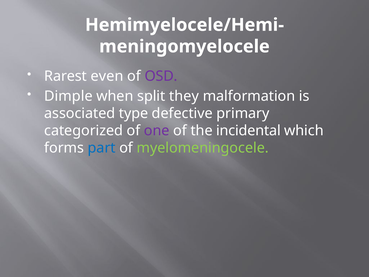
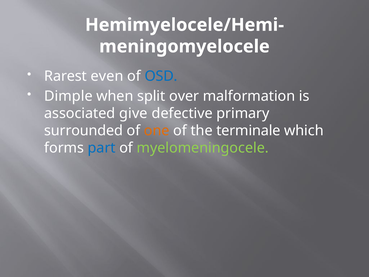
OSD colour: purple -> blue
they: they -> over
type: type -> give
categorized: categorized -> surrounded
one colour: purple -> orange
incidental: incidental -> terminale
